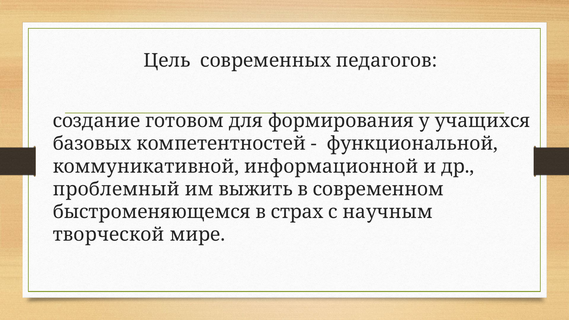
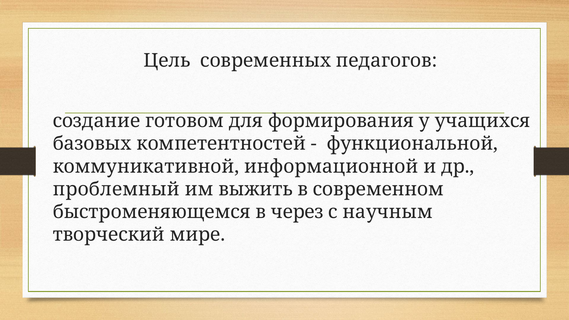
страх: страх -> через
творческой: творческой -> творческий
